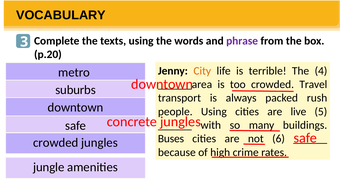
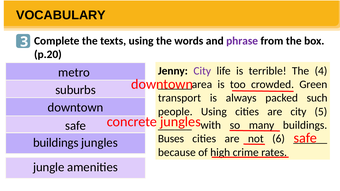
City at (202, 71) colour: orange -> purple
Travel: Travel -> Green
rush: rush -> such
are live: live -> city
crowded at (56, 143): crowded -> buildings
